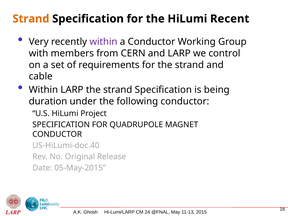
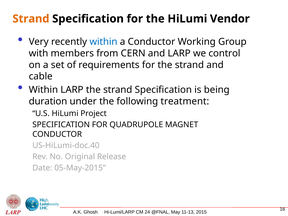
Recent: Recent -> Vendor
within at (103, 42) colour: purple -> blue
following conductor: conductor -> treatment
